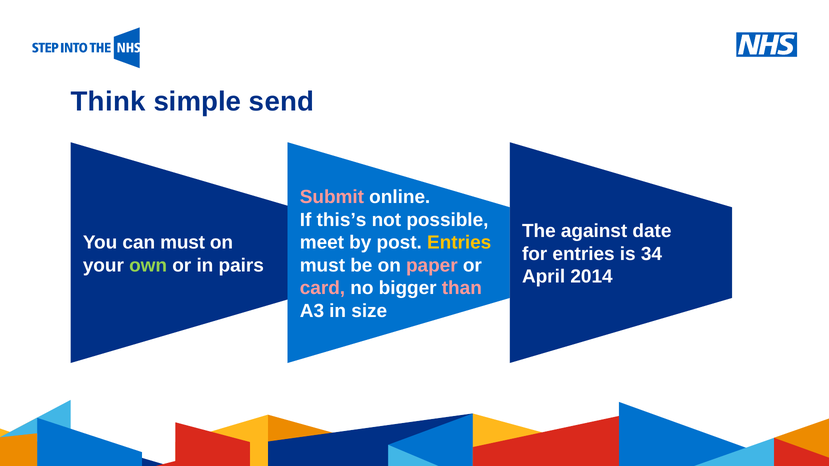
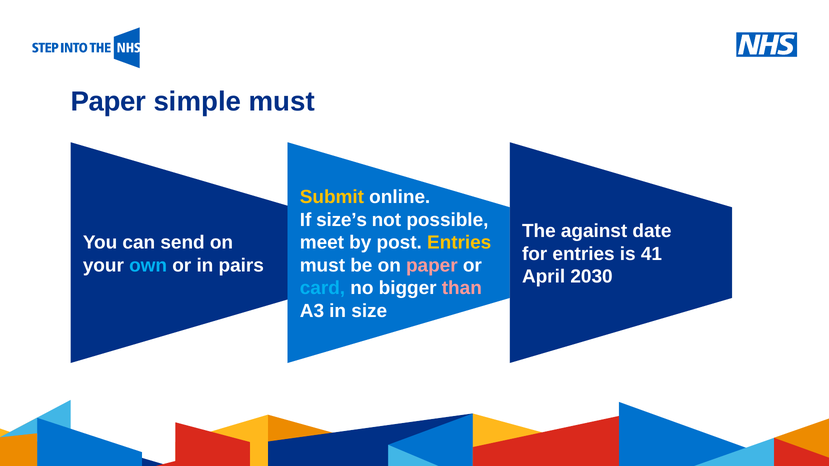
Think at (108, 102): Think -> Paper
simple send: send -> must
Submit colour: pink -> yellow
this’s: this’s -> size’s
can must: must -> send
34: 34 -> 41
own colour: light green -> light blue
2014: 2014 -> 2030
card colour: pink -> light blue
